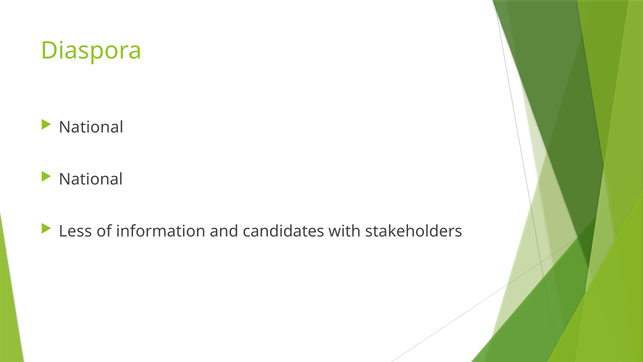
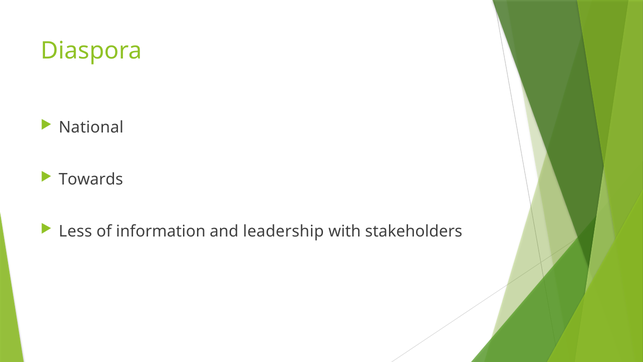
National at (91, 179): National -> Towards
candidates: candidates -> leadership
